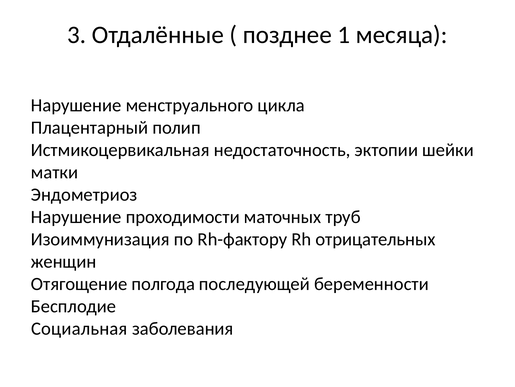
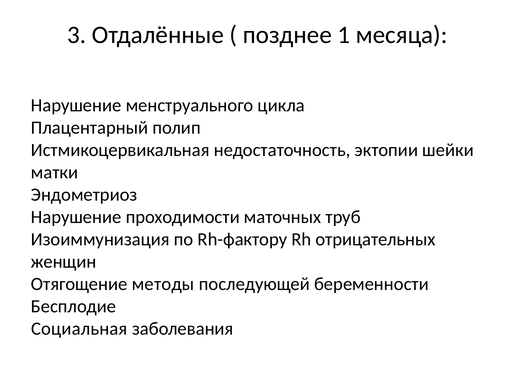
полгода: полгода -> методы
